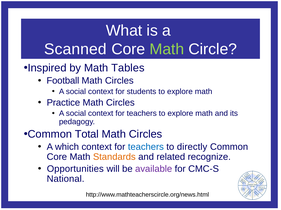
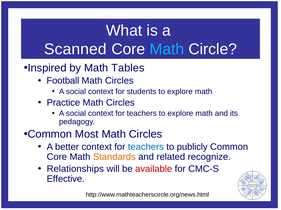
Math at (167, 49) colour: light green -> light blue
Total: Total -> Most
which: which -> better
directly: directly -> publicly
Opportunities: Opportunities -> Relationships
available colour: purple -> red
National: National -> Effective
